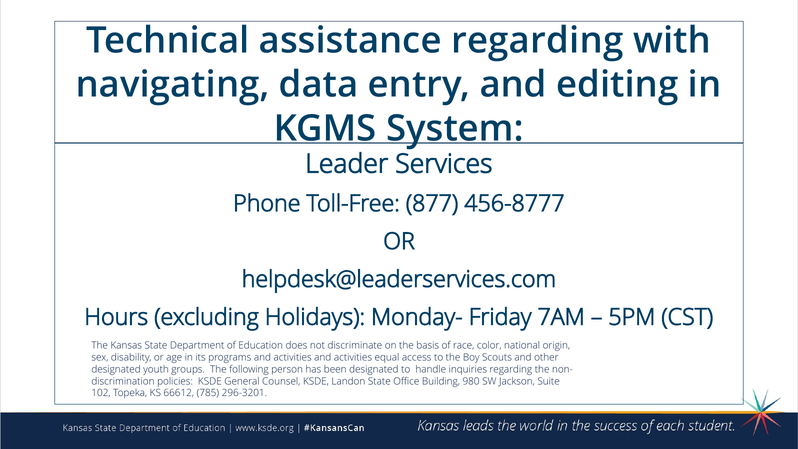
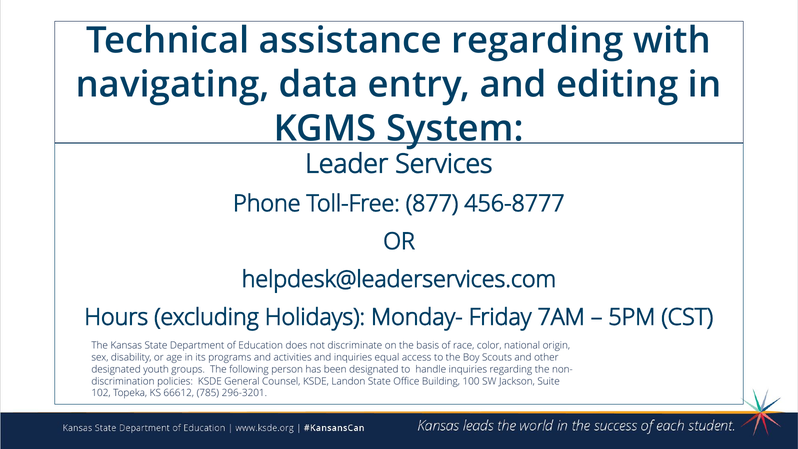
activities and activities: activities -> inquiries
980: 980 -> 100
